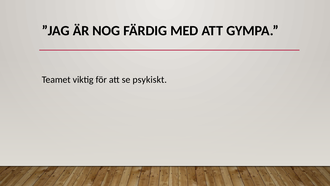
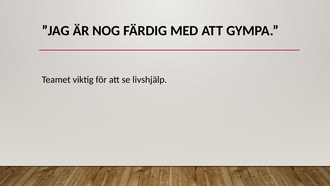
psykiskt: psykiskt -> livshjälp
